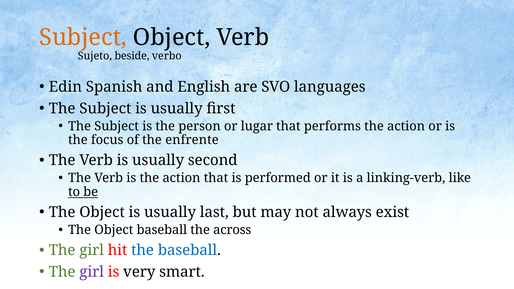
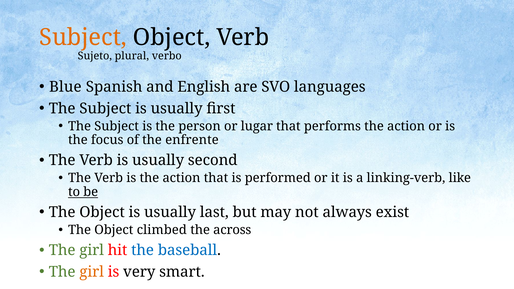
beside: beside -> plural
Edin: Edin -> Blue
Object baseball: baseball -> climbed
girl at (92, 272) colour: purple -> orange
